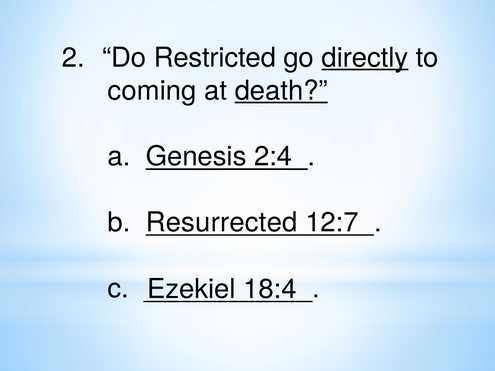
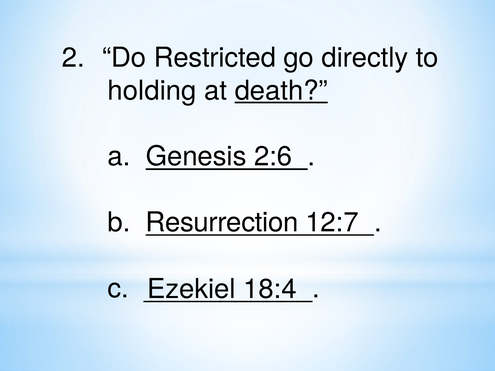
directly underline: present -> none
coming: coming -> holding
2:4: 2:4 -> 2:6
Resurrected: Resurrected -> Resurrection
